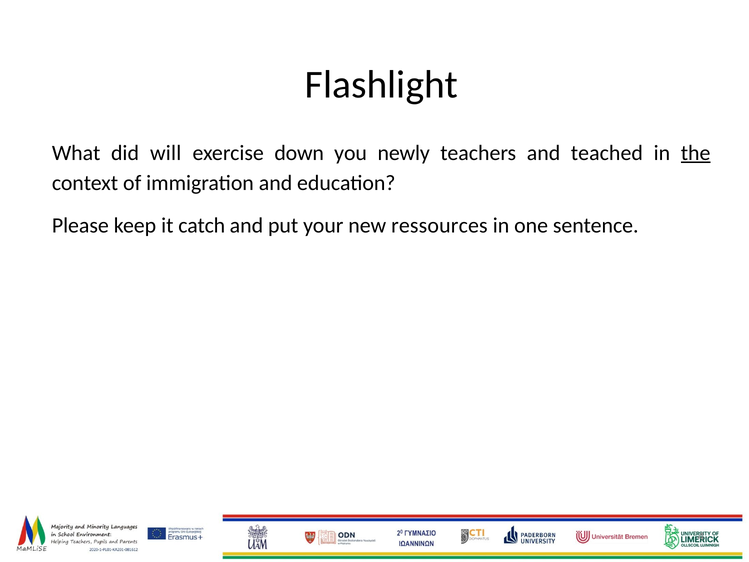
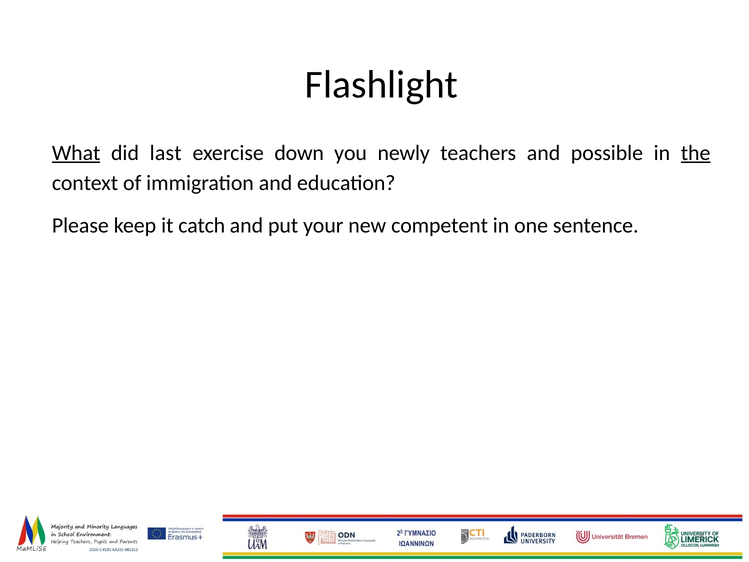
What underline: none -> present
will: will -> last
teached: teached -> possible
ressources: ressources -> competent
